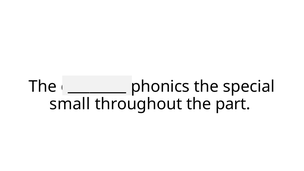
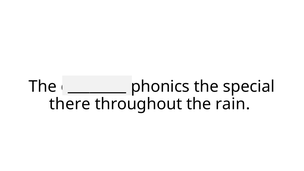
small: small -> there
part: part -> rain
